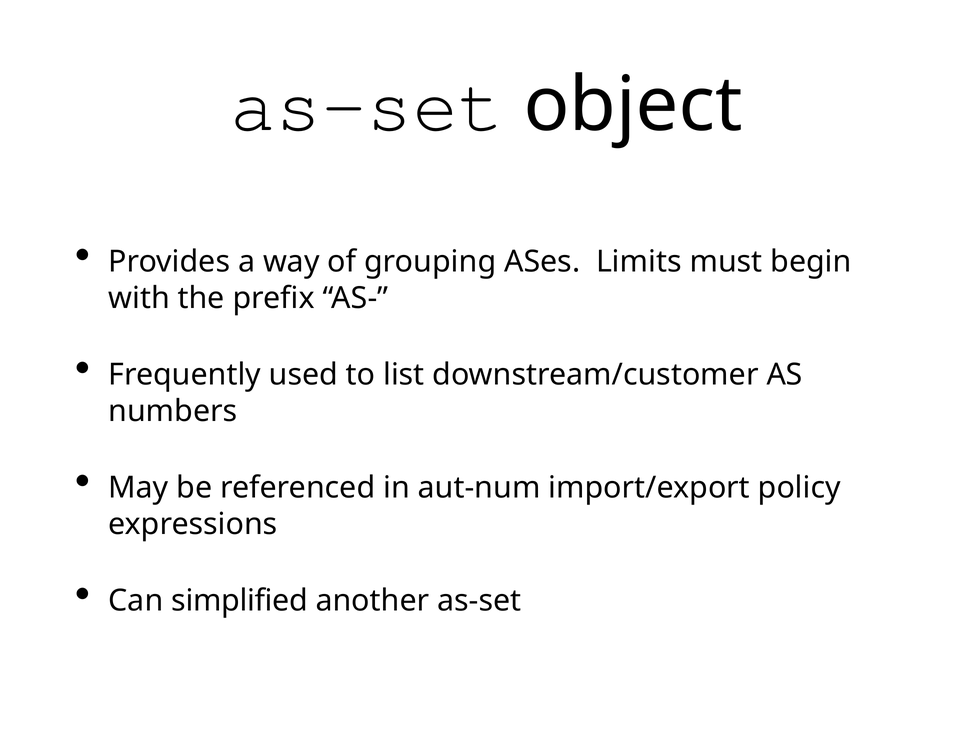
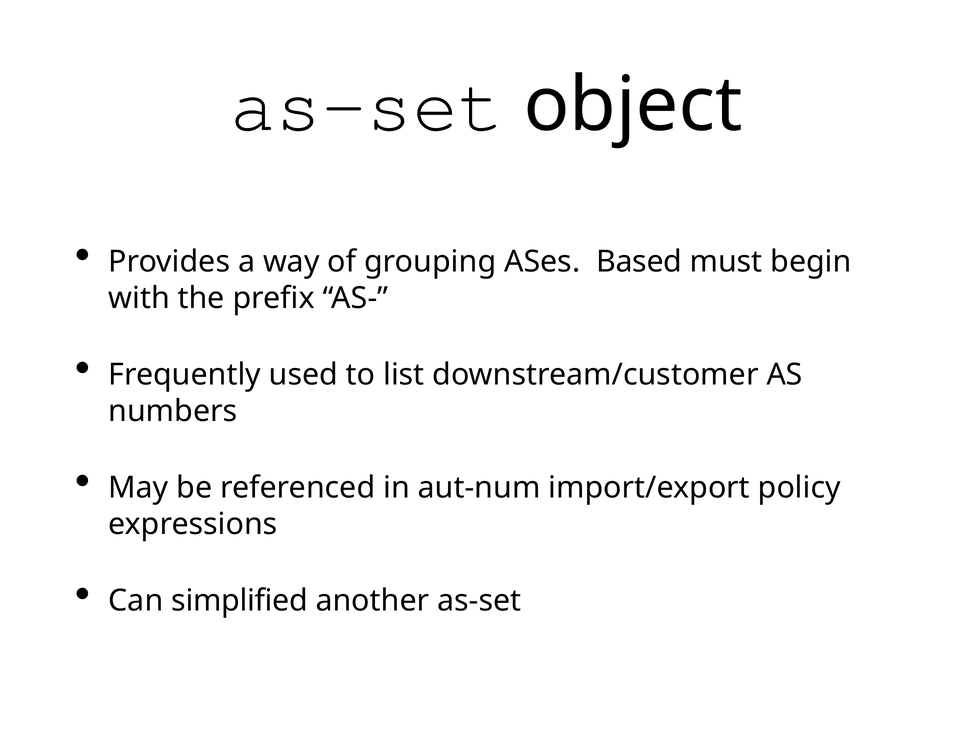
Limits: Limits -> Based
